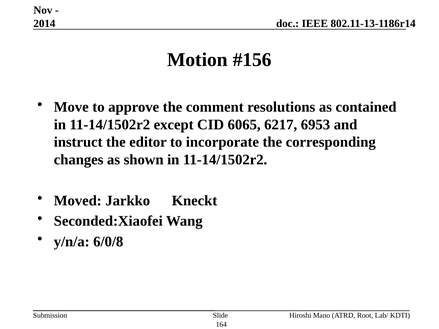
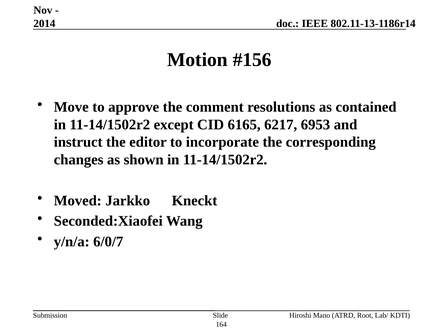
6065: 6065 -> 6165
6/0/8: 6/0/8 -> 6/0/7
